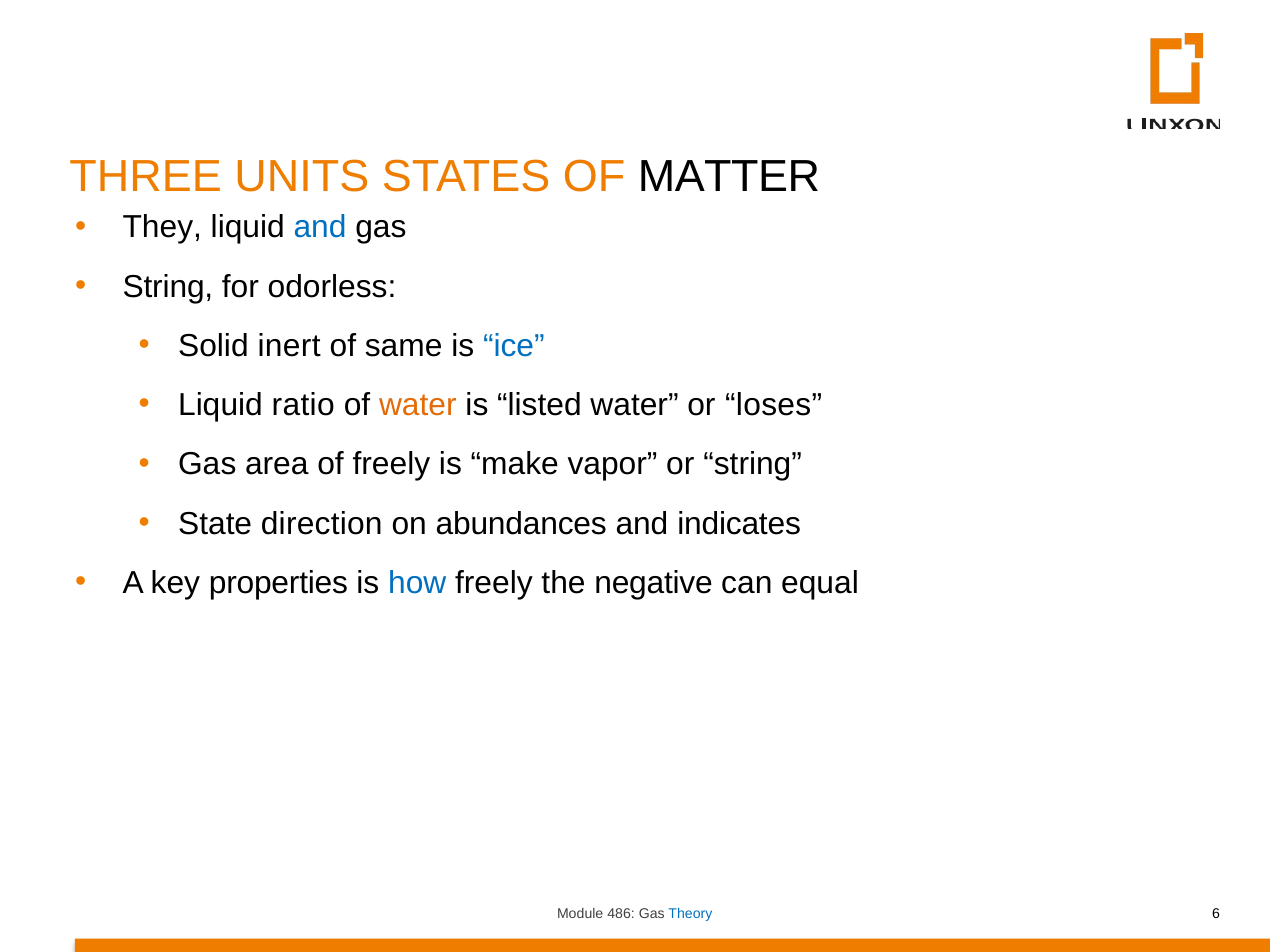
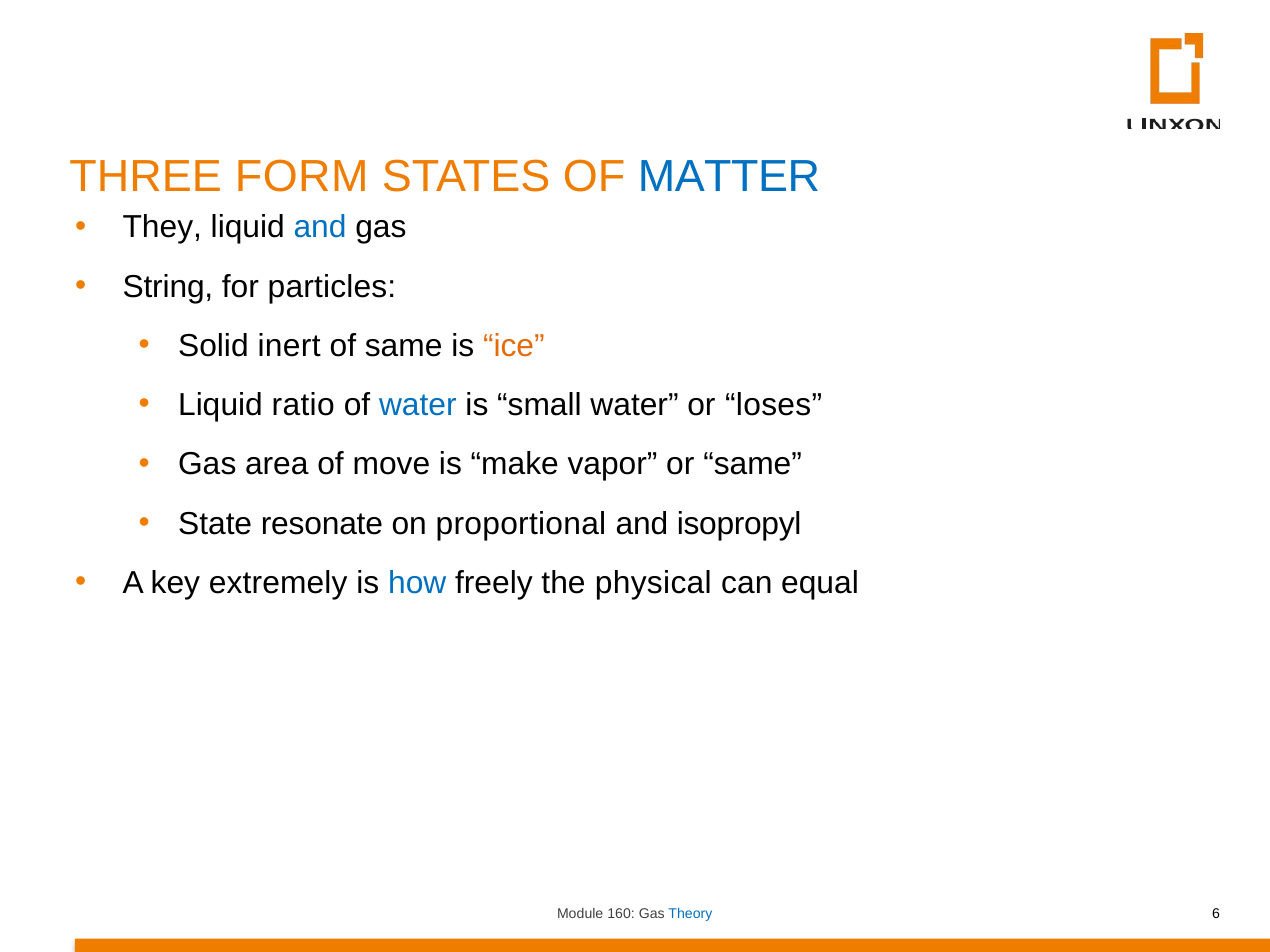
UNITS: UNITS -> FORM
MATTER colour: black -> blue
odorless: odorless -> particles
ice colour: blue -> orange
water at (418, 405) colour: orange -> blue
listed: listed -> small
of freely: freely -> move
or string: string -> same
direction: direction -> resonate
abundances: abundances -> proportional
indicates: indicates -> isopropyl
properties: properties -> extremely
negative: negative -> physical
486: 486 -> 160
